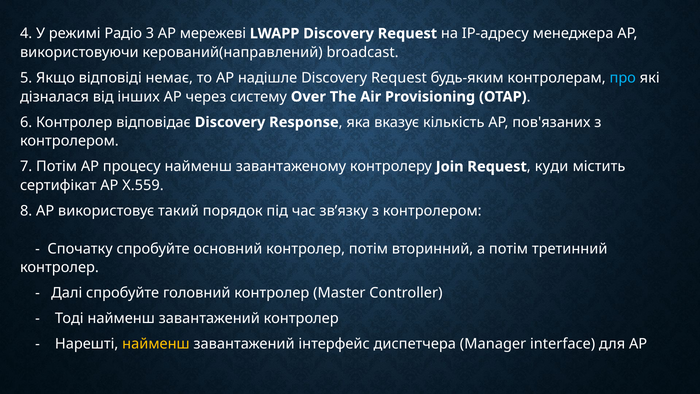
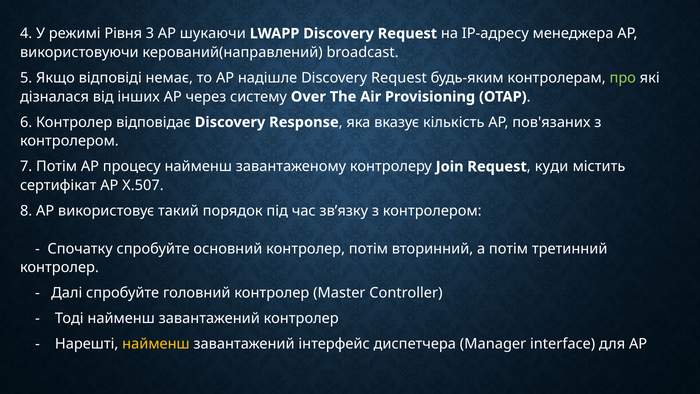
Радіо: Радіо -> Рівня
мережеві: мережеві -> шукаючи
про colour: light blue -> light green
X.559: X.559 -> X.507
